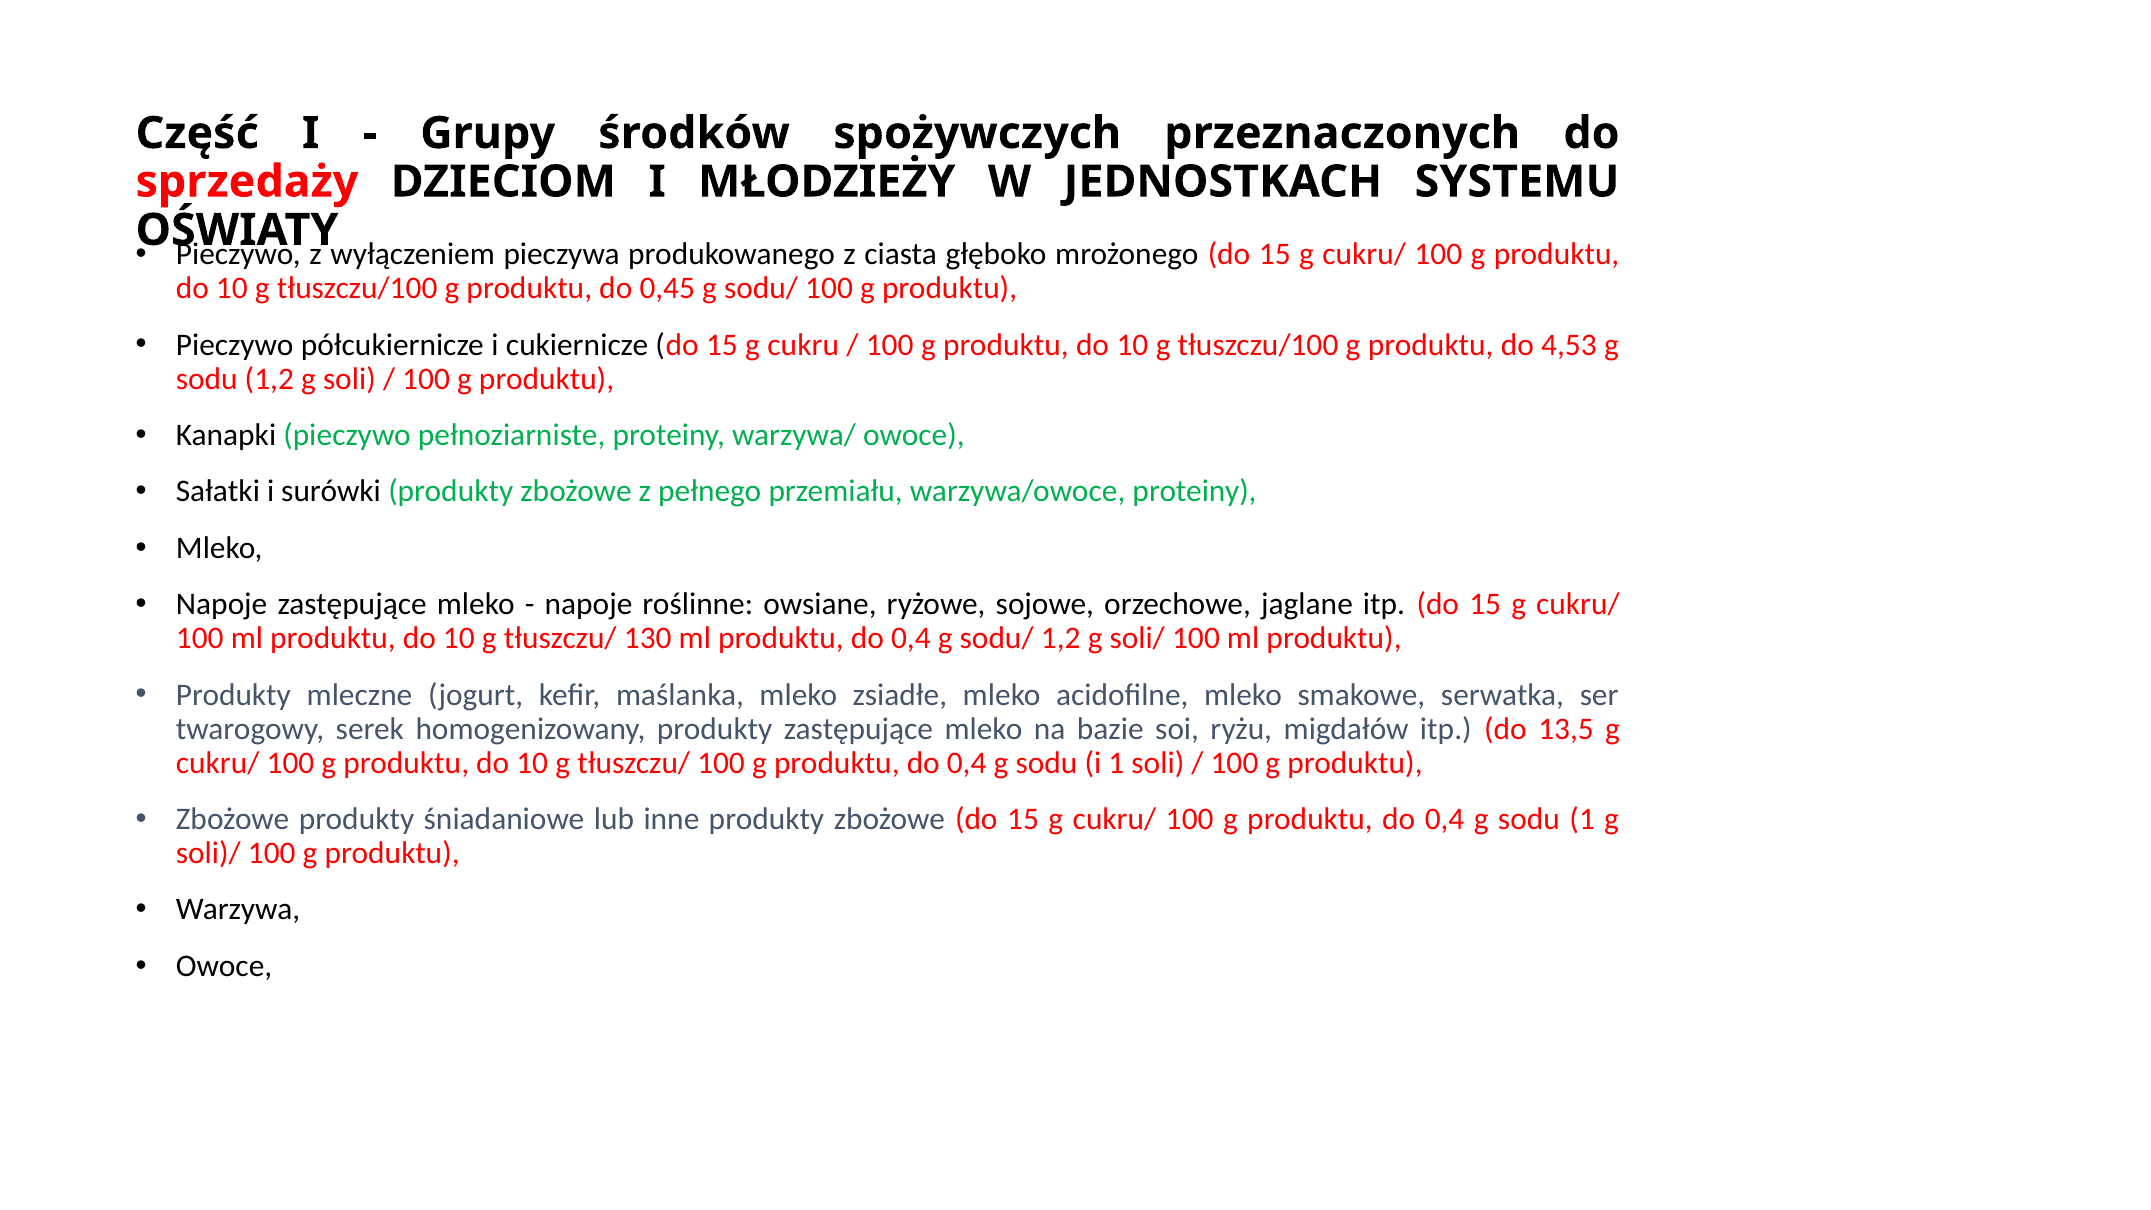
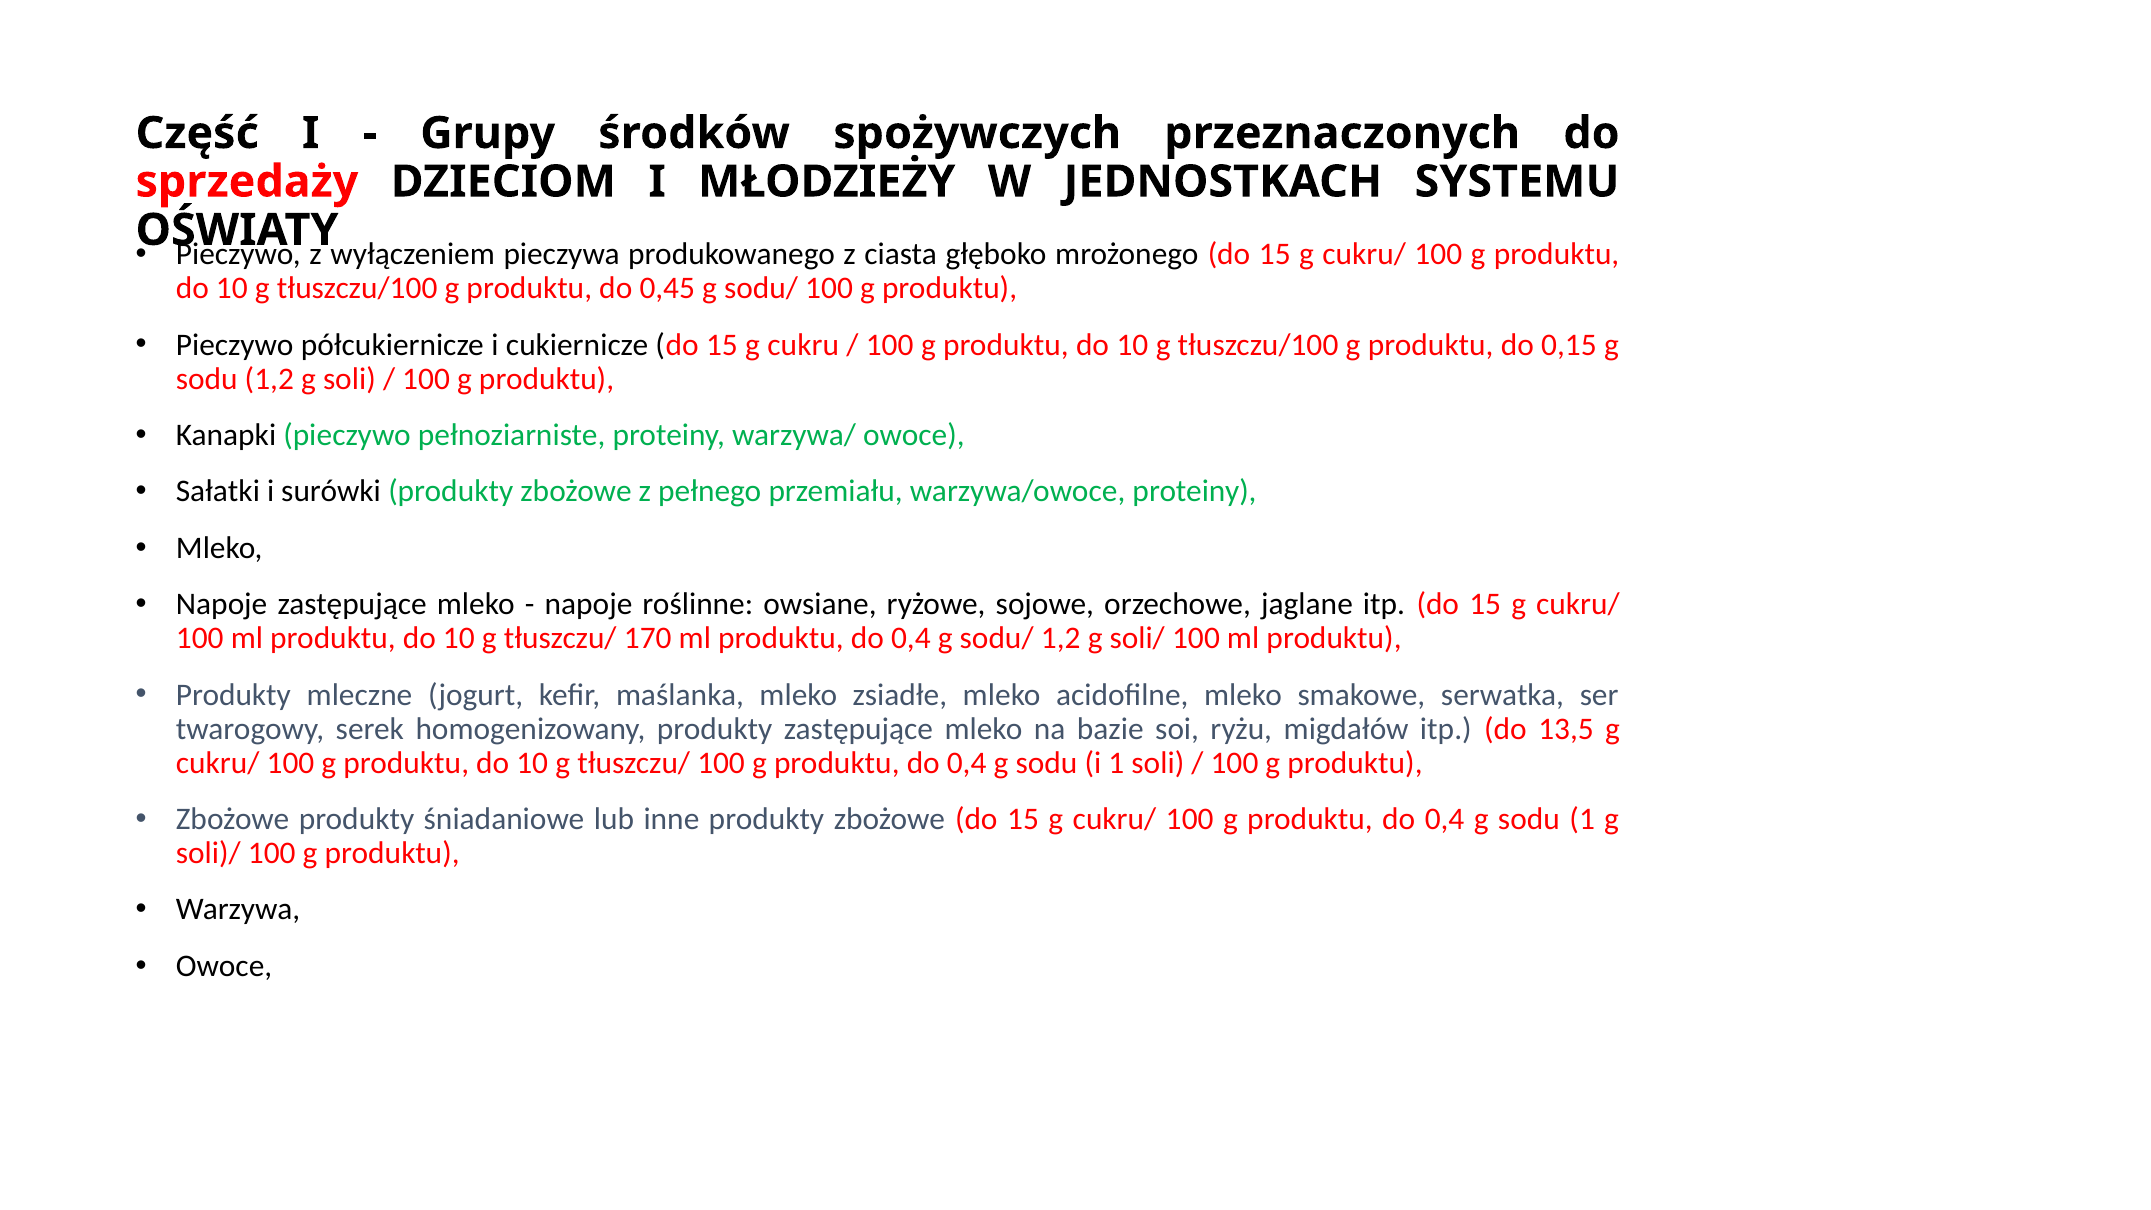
4,53: 4,53 -> 0,15
130: 130 -> 170
